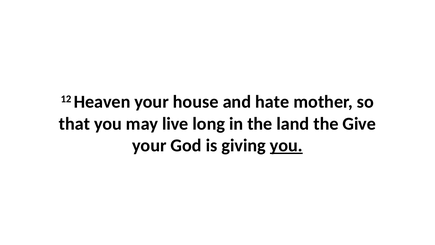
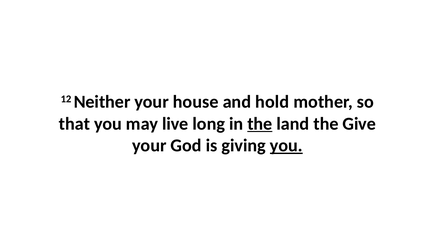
Heaven: Heaven -> Neither
hate: hate -> hold
the at (260, 124) underline: none -> present
